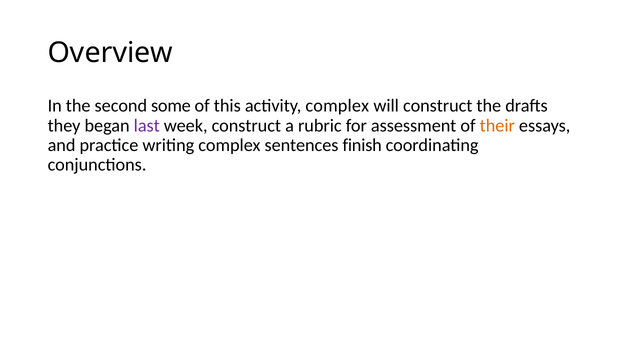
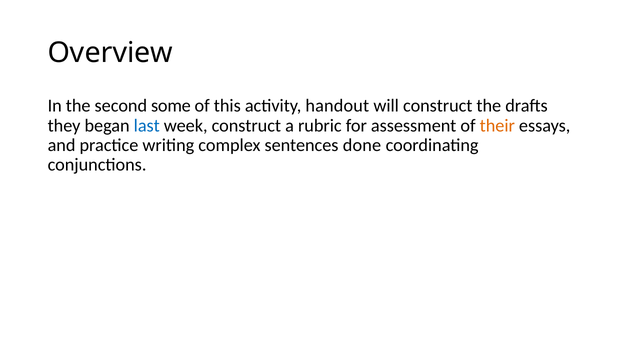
activity complex: complex -> handout
last colour: purple -> blue
finish: finish -> done
